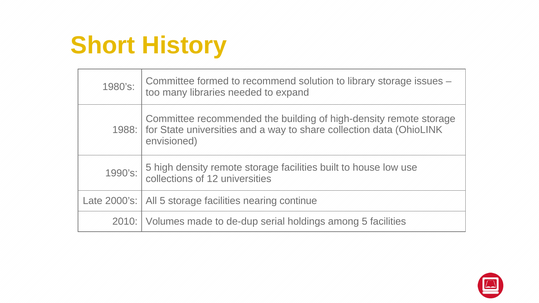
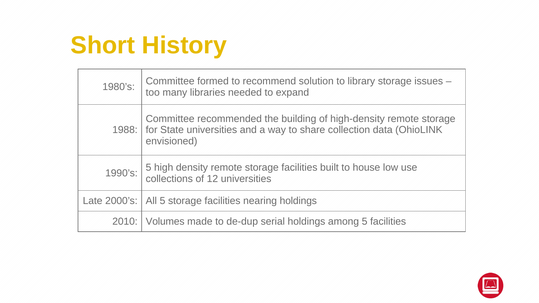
nearing continue: continue -> holdings
